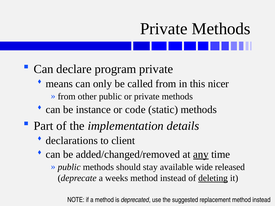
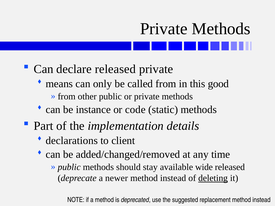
declare program: program -> released
nicer: nicer -> good
any underline: present -> none
weeks: weeks -> newer
